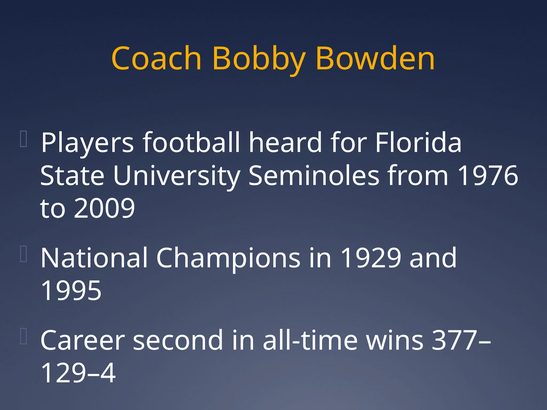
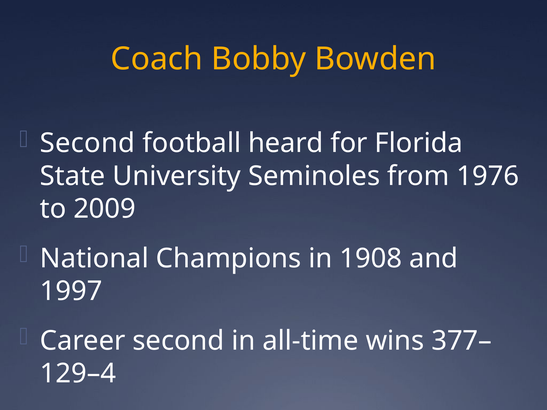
Players at (88, 143): Players -> Second
1929: 1929 -> 1908
1995: 1995 -> 1997
